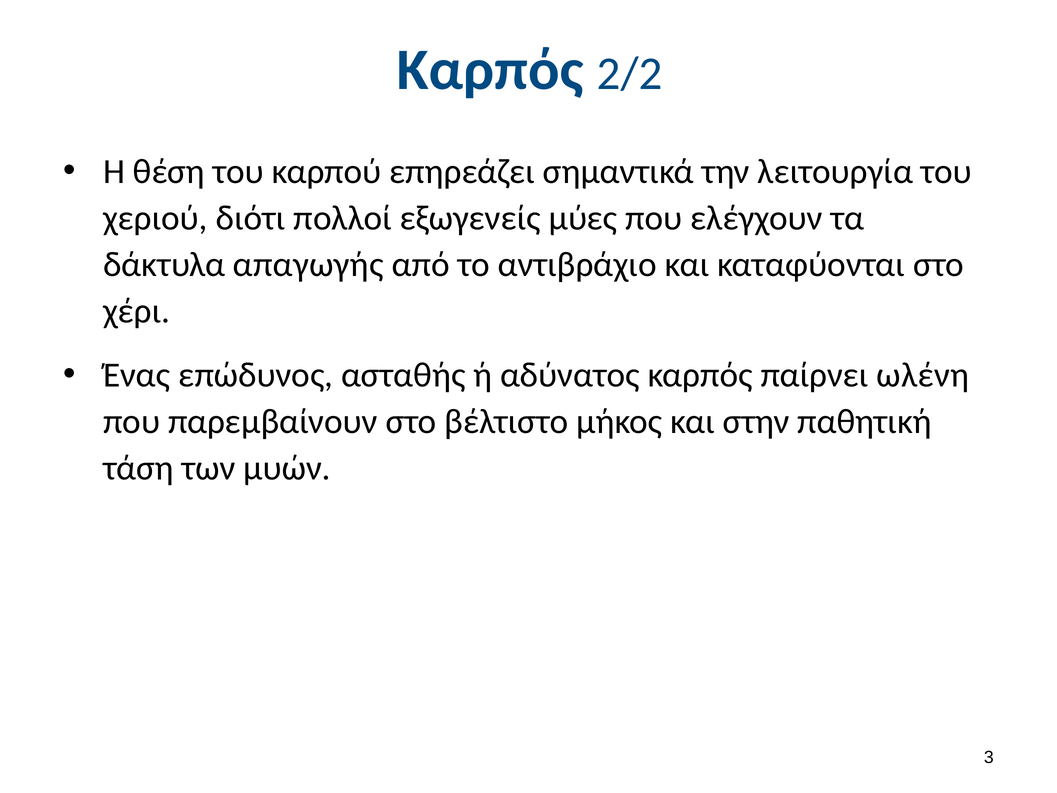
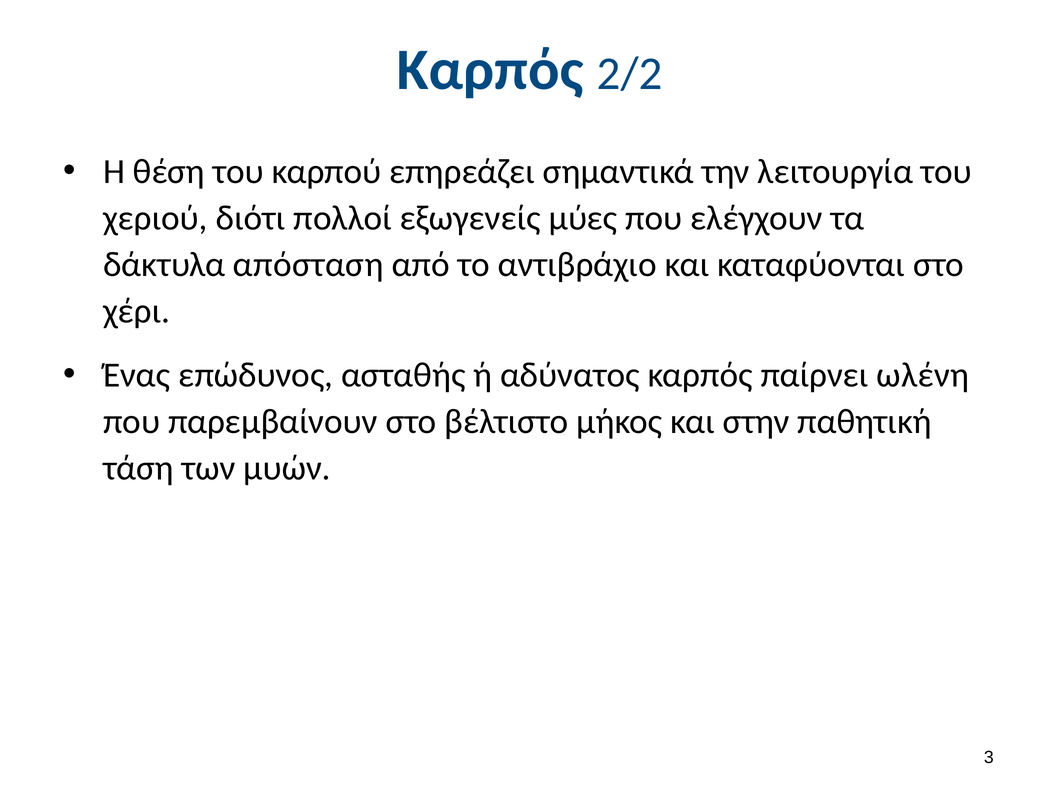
απαγωγής: απαγωγής -> απόσταση
